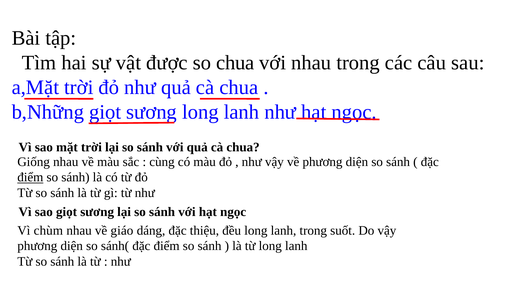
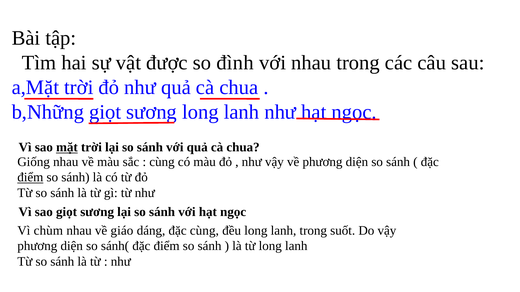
so chua: chua -> đình
mặt underline: none -> present
đặc thiệu: thiệu -> cùng
